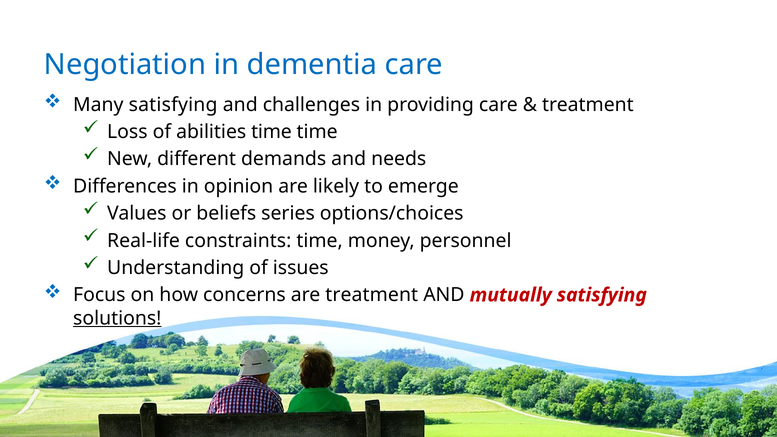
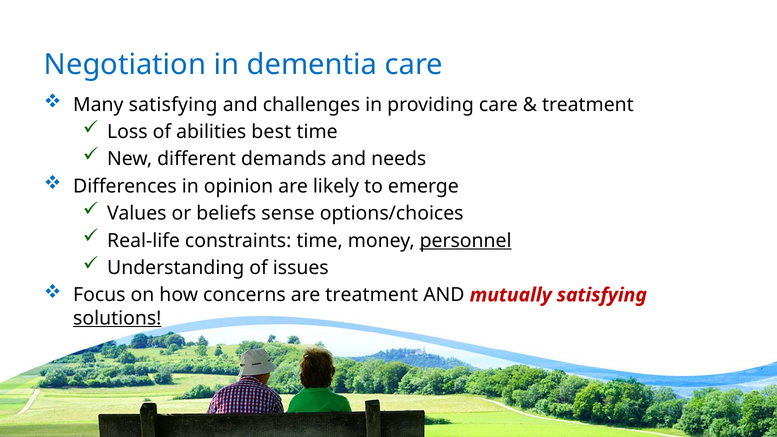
abilities time: time -> best
series: series -> sense
personnel underline: none -> present
